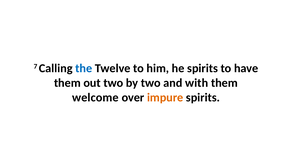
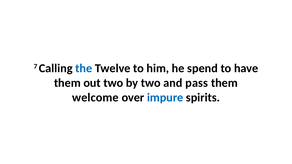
he spirits: spirits -> spend
with: with -> pass
impure colour: orange -> blue
